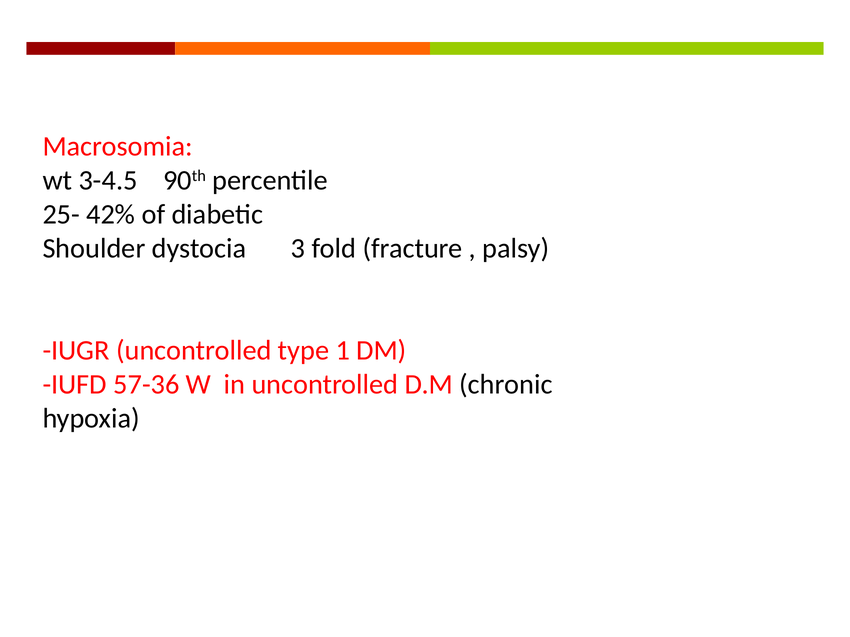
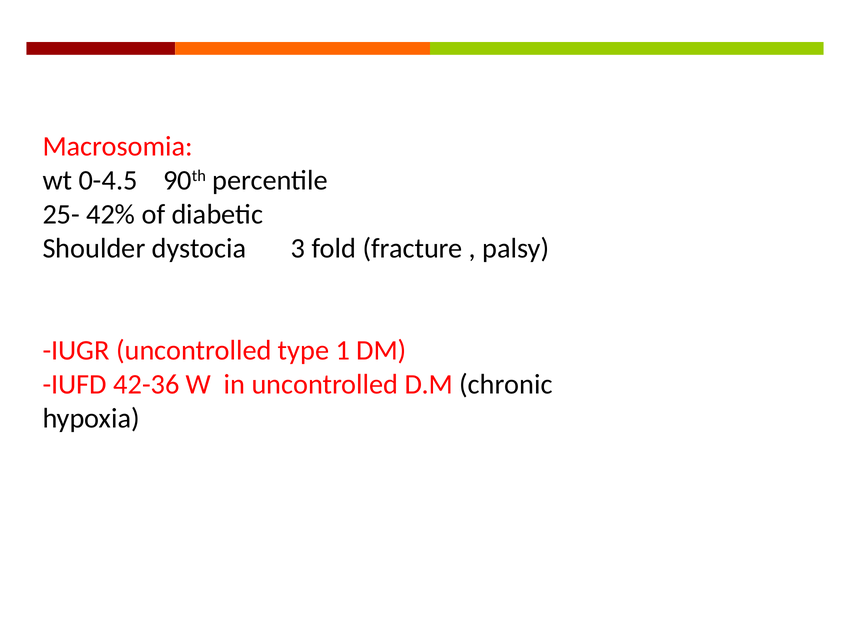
3-4.5: 3-4.5 -> 0-4.5
57-36: 57-36 -> 42-36
